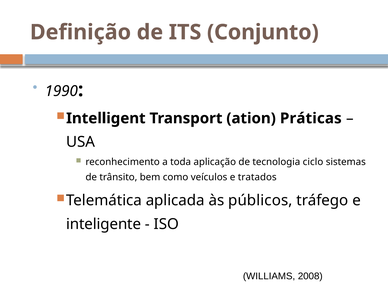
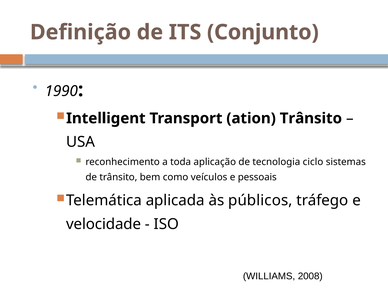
ation Práticas: Práticas -> Trânsito
tratados: tratados -> pessoais
inteligente: inteligente -> velocidade
